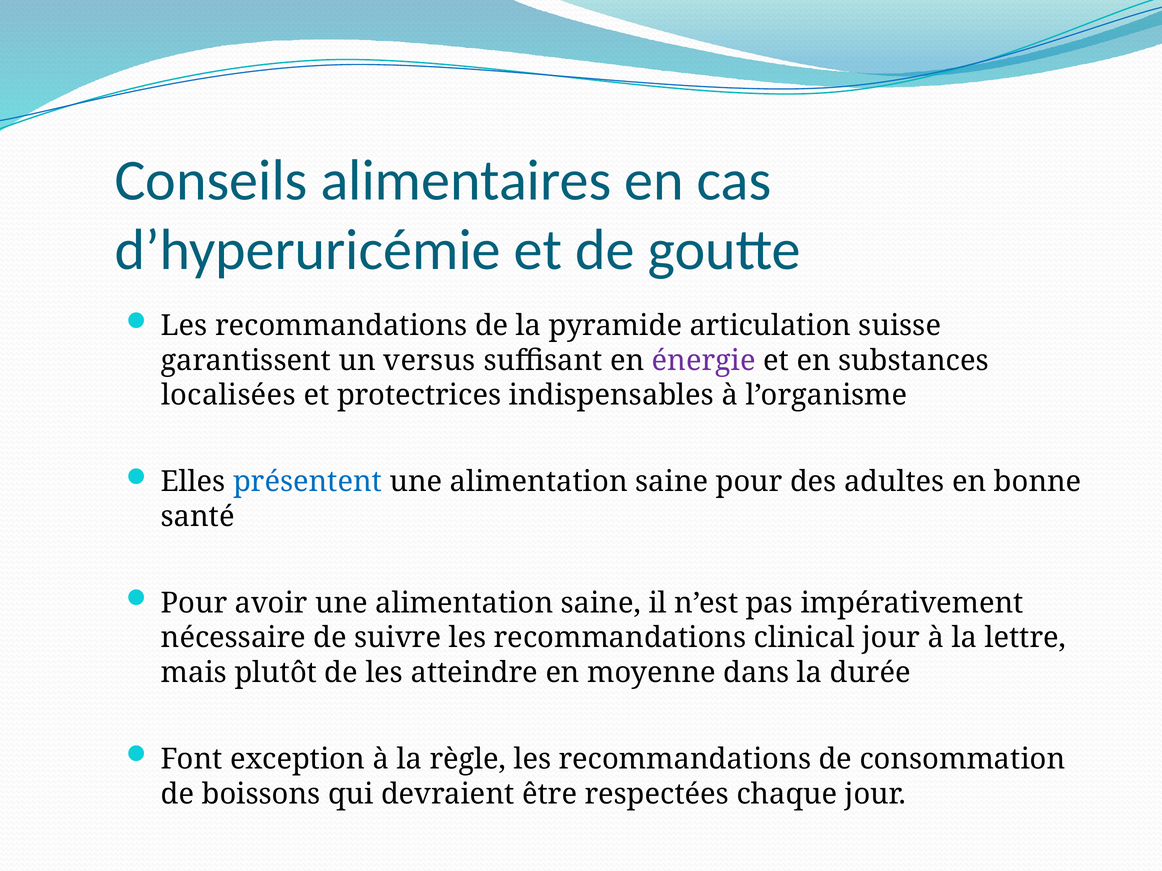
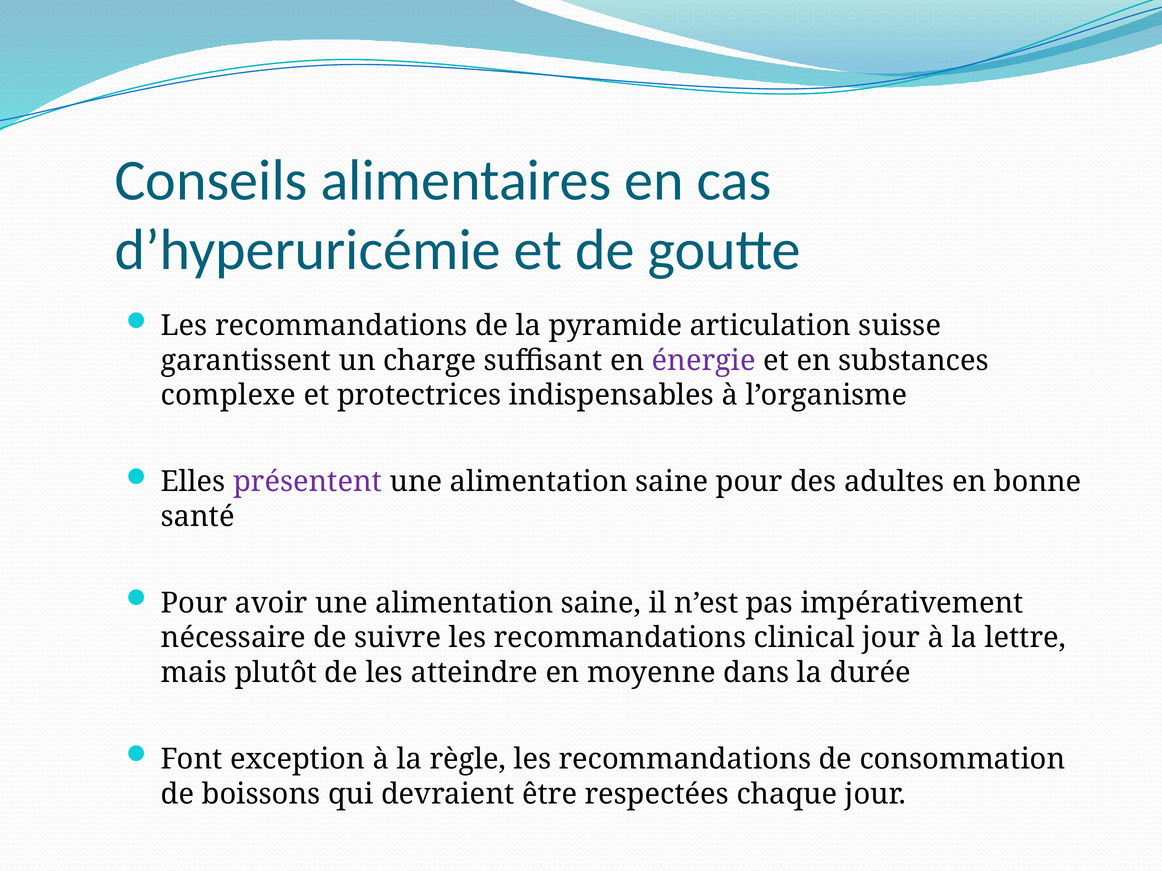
versus: versus -> charge
localisées: localisées -> complexe
présentent colour: blue -> purple
